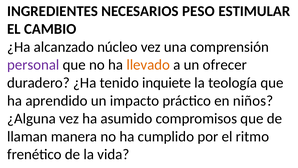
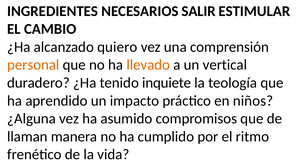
PESO: PESO -> SALIR
núcleo: núcleo -> quiero
personal colour: purple -> orange
ofrecer: ofrecer -> vertical
